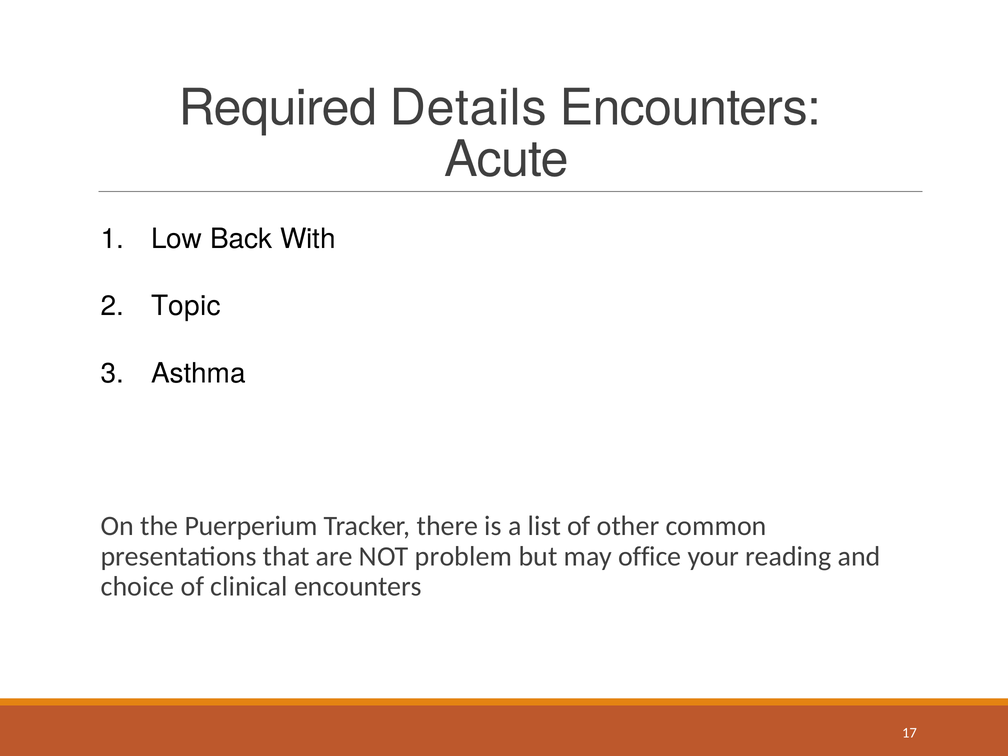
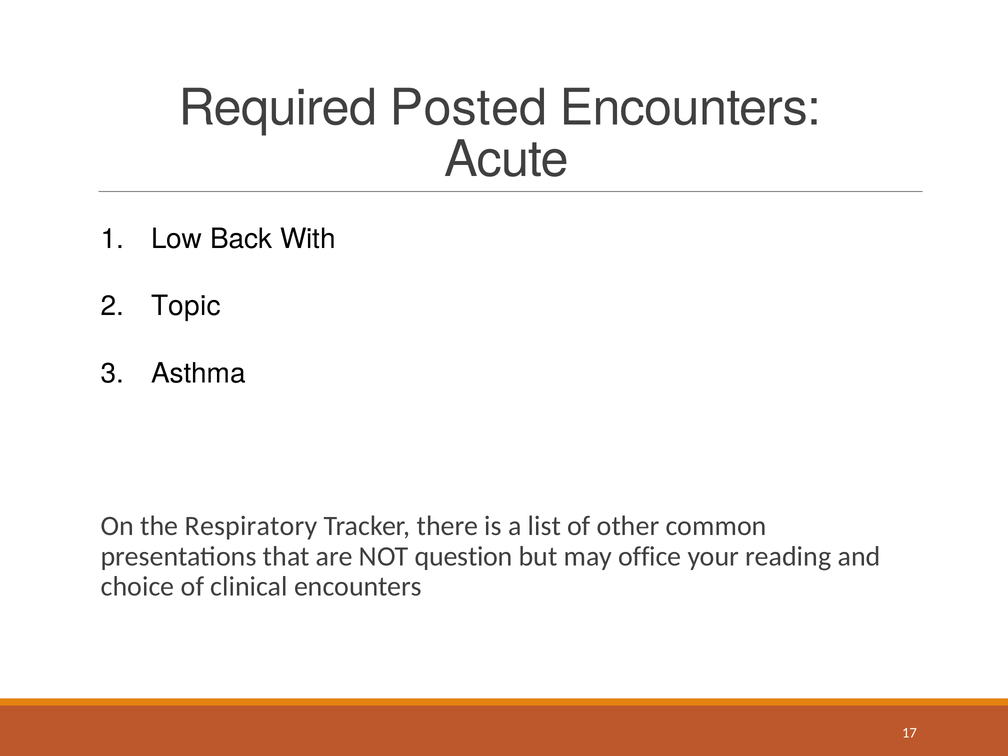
Details: Details -> Posted
Puerperium: Puerperium -> Respiratory
problem: problem -> question
